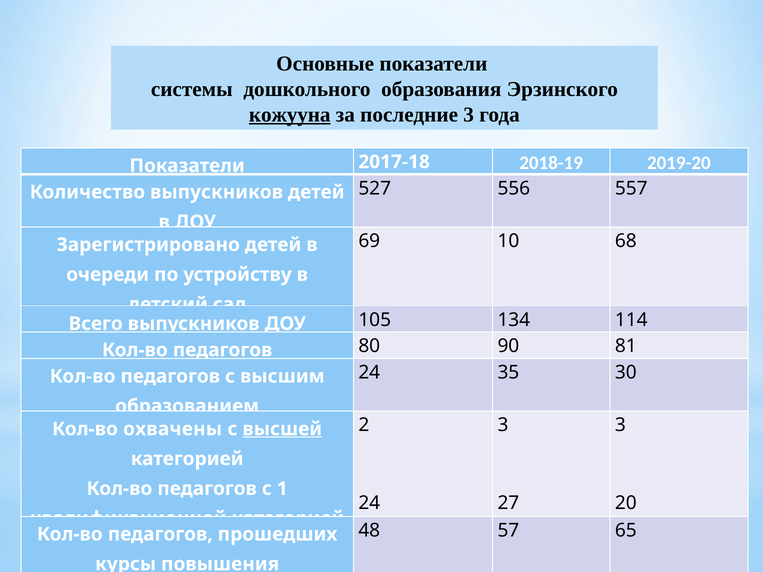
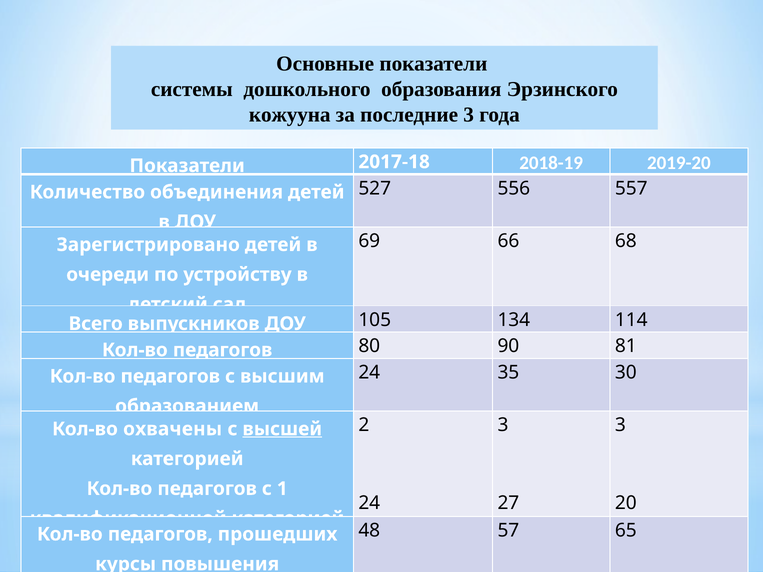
кожууна underline: present -> none
Количество выпускников: выпускников -> объединения
10: 10 -> 66
